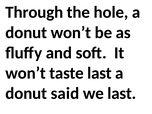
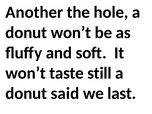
Through: Through -> Another
taste last: last -> still
